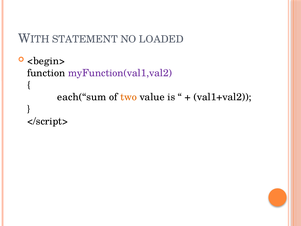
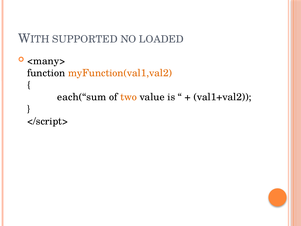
STATEMENT: STATEMENT -> SUPPORTED
<begin>: <begin> -> <many>
myFunction(val1,val2 colour: purple -> orange
